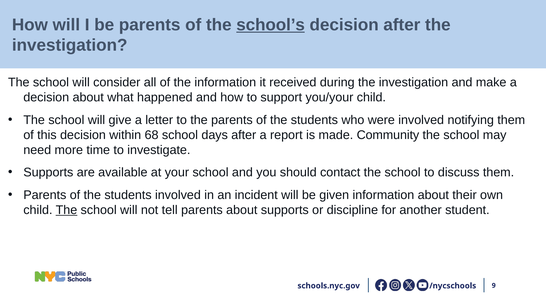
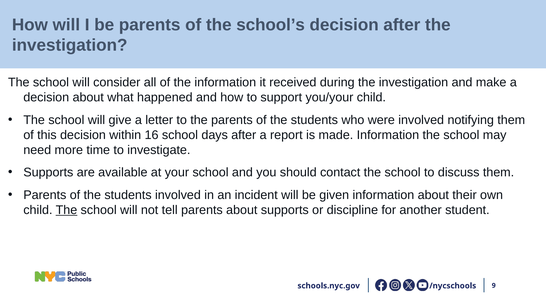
school’s underline: present -> none
68: 68 -> 16
made Community: Community -> Information
